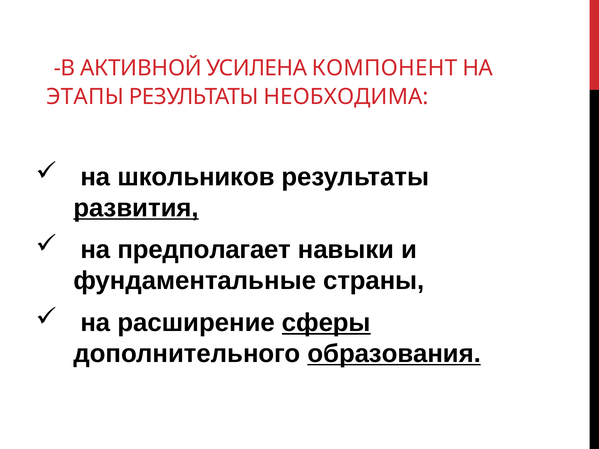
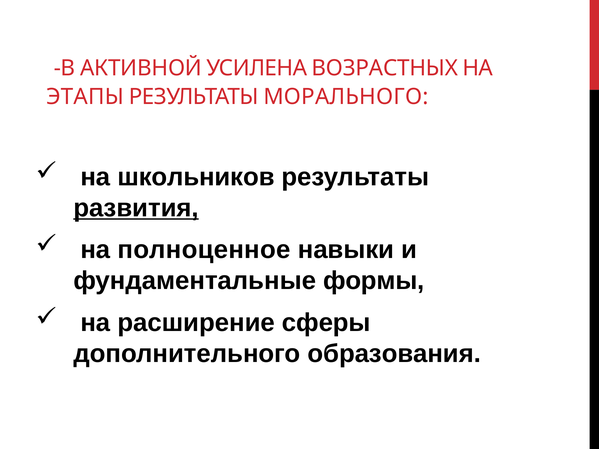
КОМПОНЕНТ: КОМПОНЕНТ -> ВОЗРАСТНЫХ
НЕОБХОДИМА: НЕОБХОДИМА -> МОРАЛЬНОГО
предполагает: предполагает -> полноценное
страны: страны -> формы
сферы underline: present -> none
образования underline: present -> none
